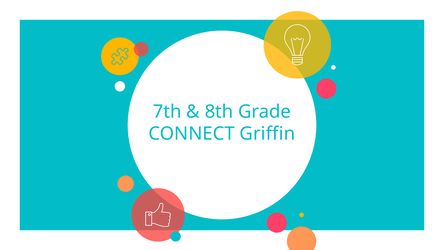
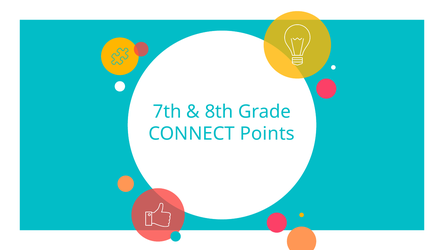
Griffin: Griffin -> Points
